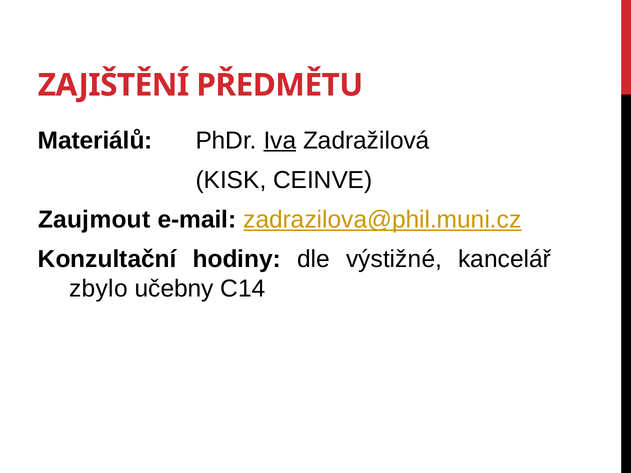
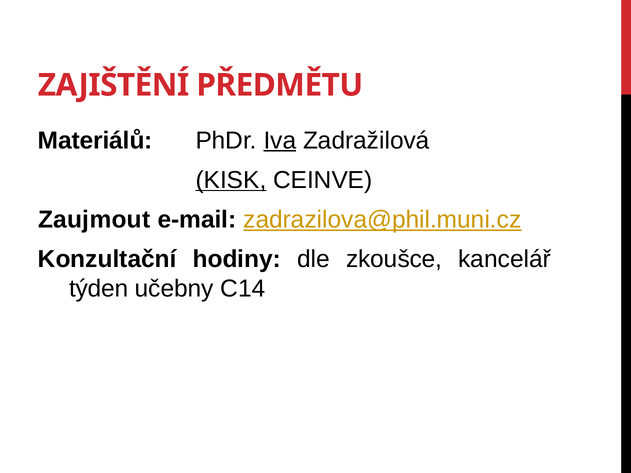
KISK underline: none -> present
výstižné: výstižné -> zkoušce
zbylo: zbylo -> týden
